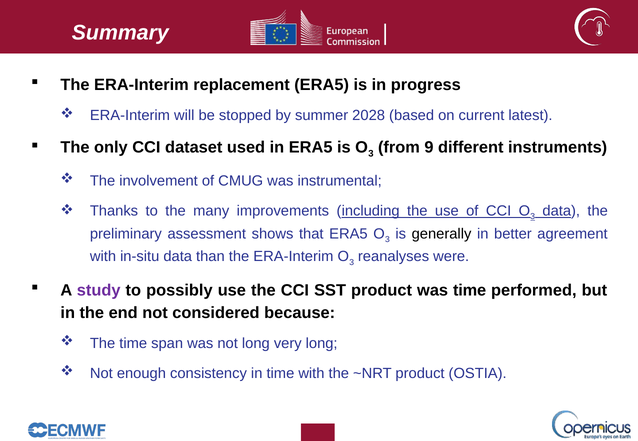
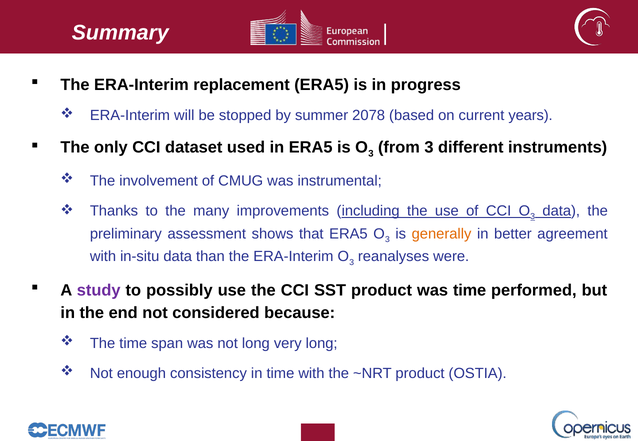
2028: 2028 -> 2078
latest: latest -> years
from 9: 9 -> 3
generally colour: black -> orange
